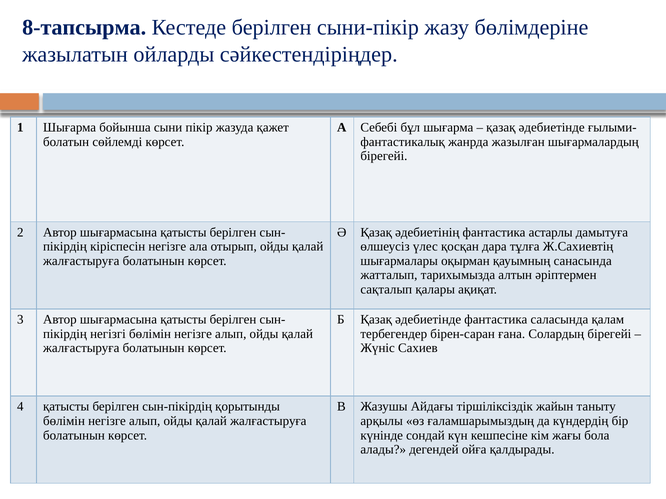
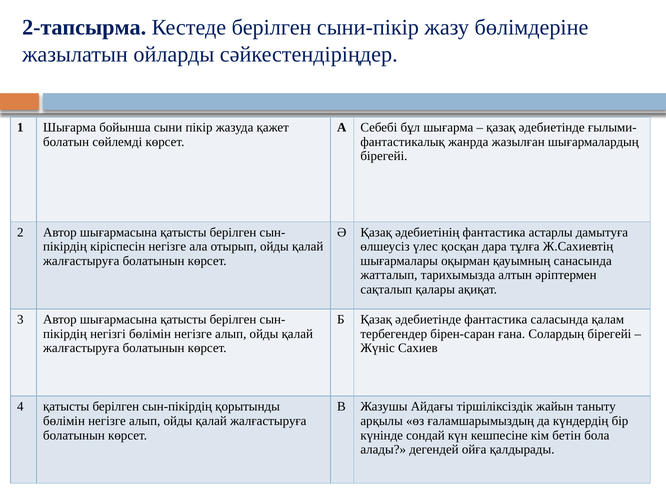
8-тапсырма: 8-тапсырма -> 2-тапсырма
жағы: жағы -> бетін
